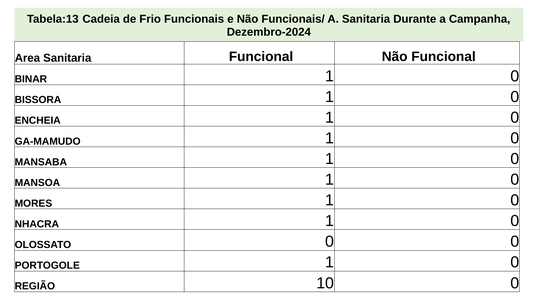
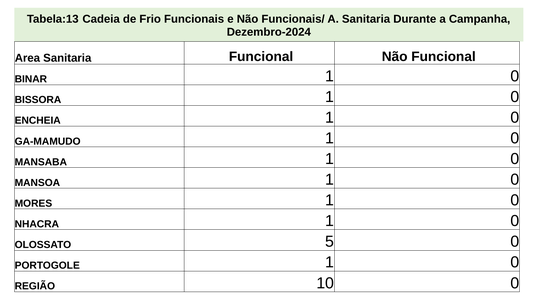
OLOSSATO 0: 0 -> 5
